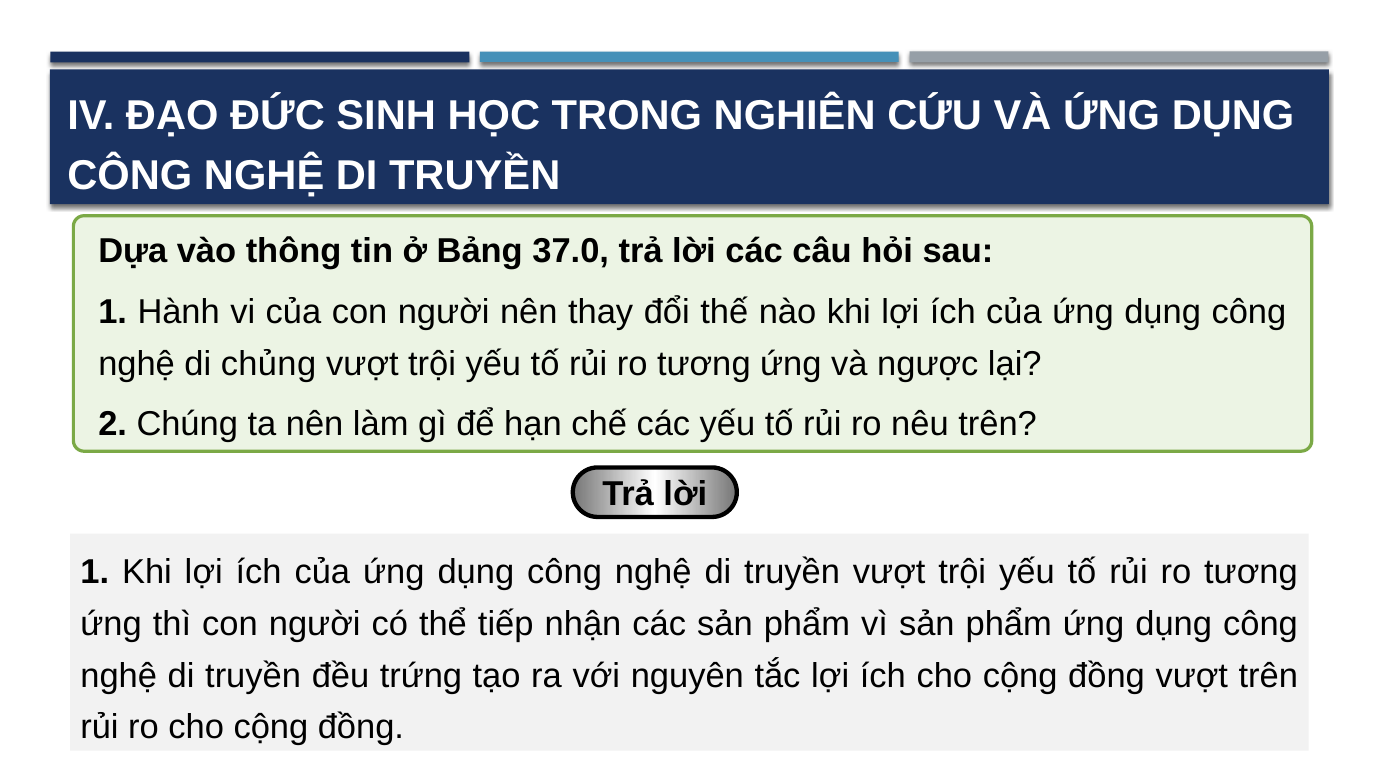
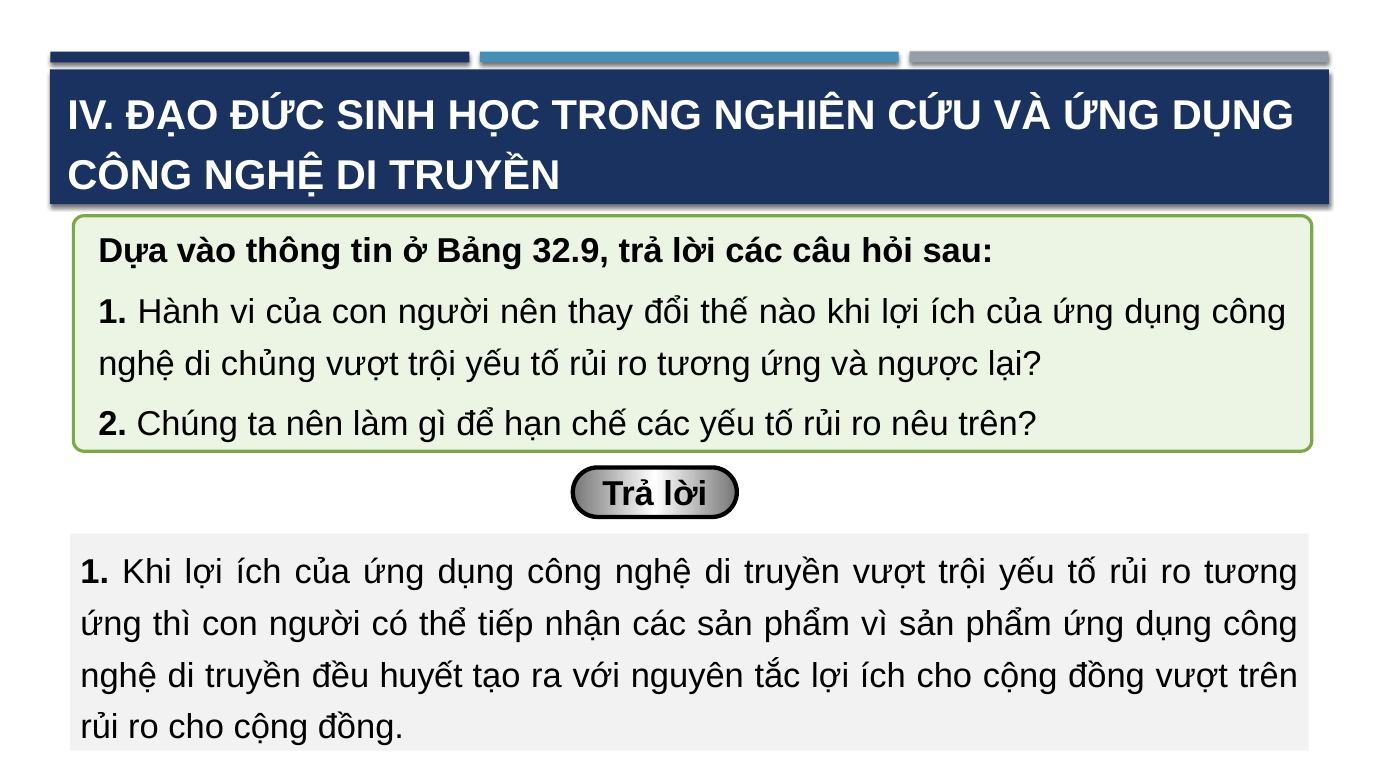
37.0: 37.0 -> 32.9
trứng: trứng -> huyết
